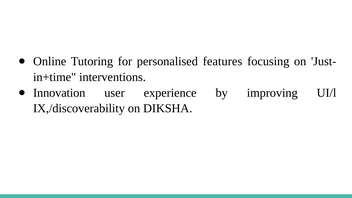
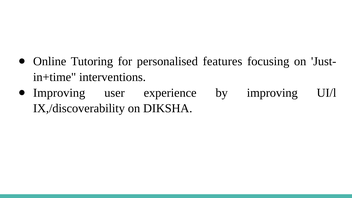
Innovation at (59, 93): Innovation -> Improving
